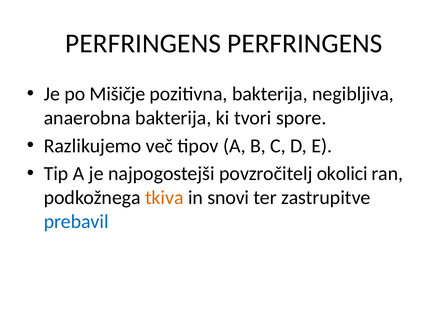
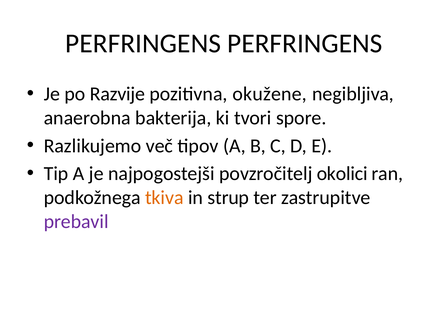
Mišičje: Mišičje -> Razvije
pozitivna bakterija: bakterija -> okužene
snovi: snovi -> strup
prebavil colour: blue -> purple
